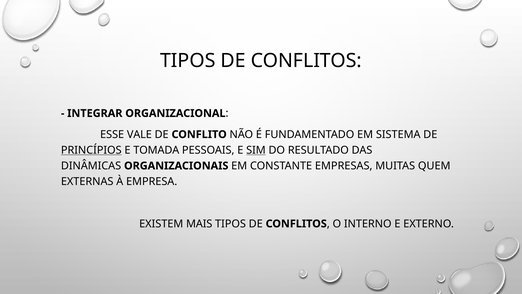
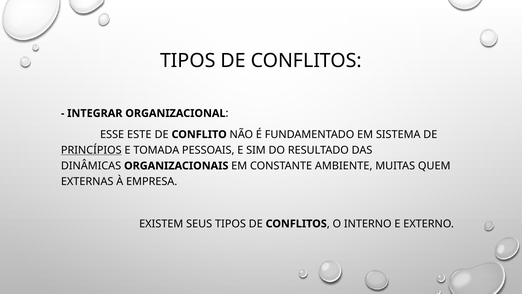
VALE: VALE -> ESTE
SIM underline: present -> none
EMPRESAS: EMPRESAS -> AMBIENTE
MAIS: MAIS -> SEUS
